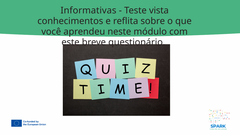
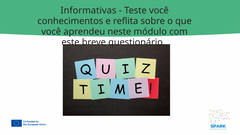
Teste vista: vista -> você
